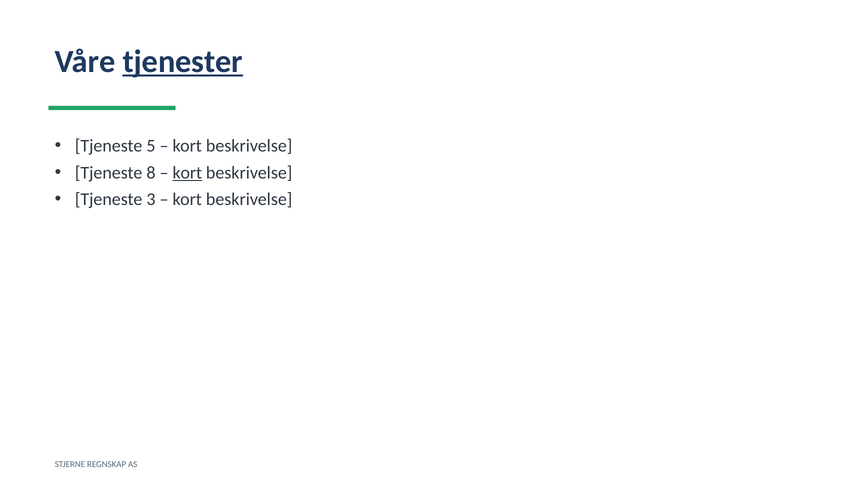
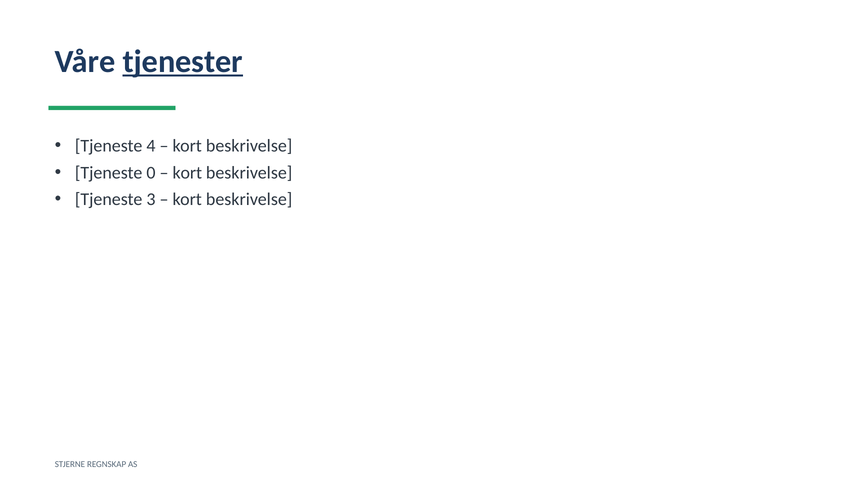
5: 5 -> 4
8: 8 -> 0
kort at (187, 173) underline: present -> none
